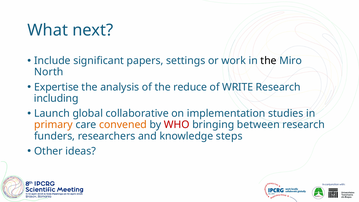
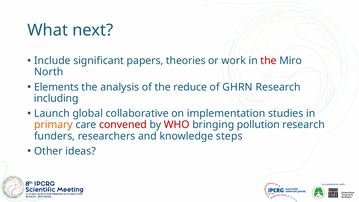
settings: settings -> theories
the at (269, 61) colour: black -> red
Expertise: Expertise -> Elements
WRITE: WRITE -> GHRN
convened colour: orange -> red
between: between -> pollution
